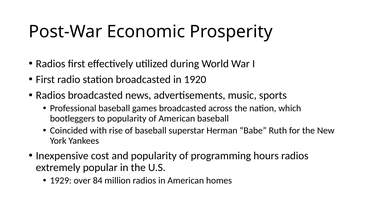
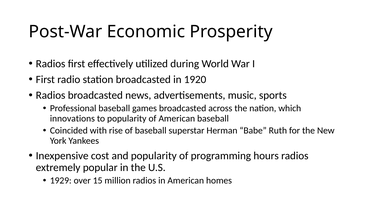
bootleggers: bootleggers -> innovations
84: 84 -> 15
